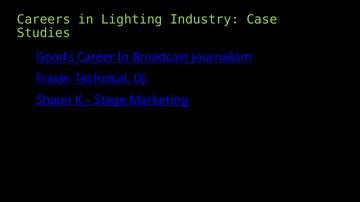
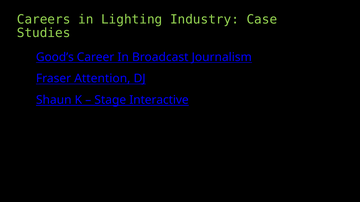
Technical: Technical -> Attention
Marketing: Marketing -> Interactive
